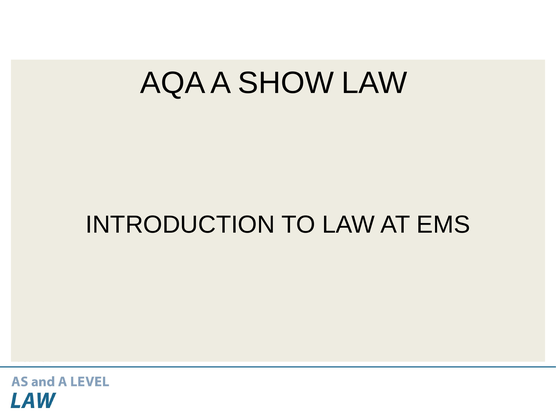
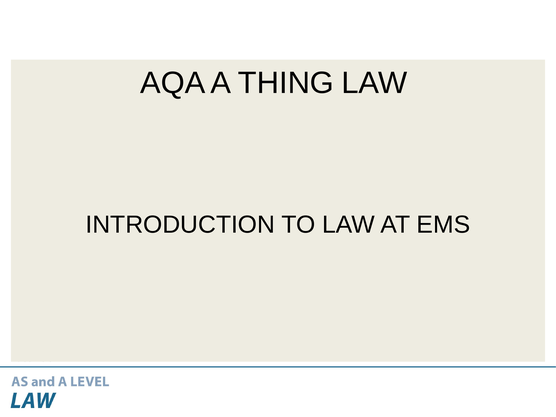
SHOW: SHOW -> THING
